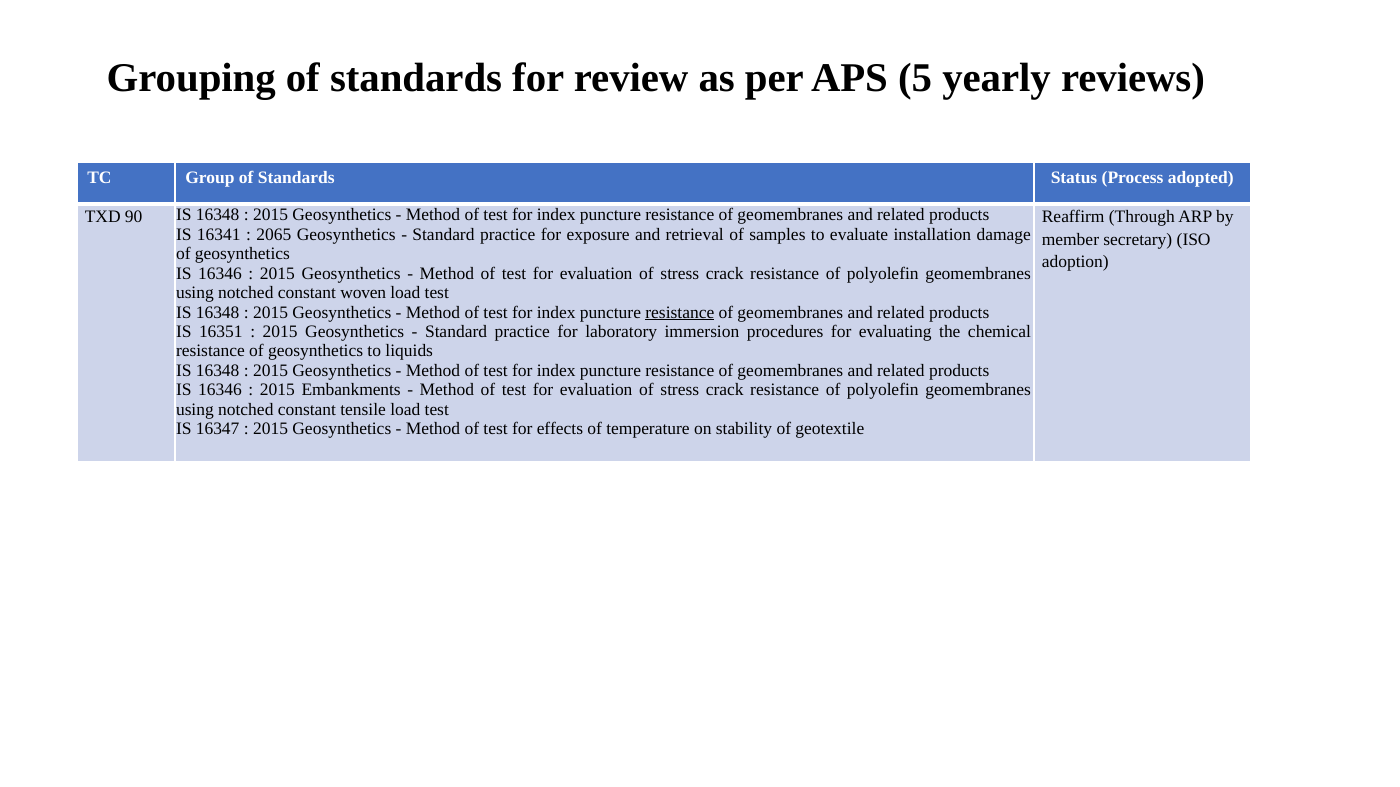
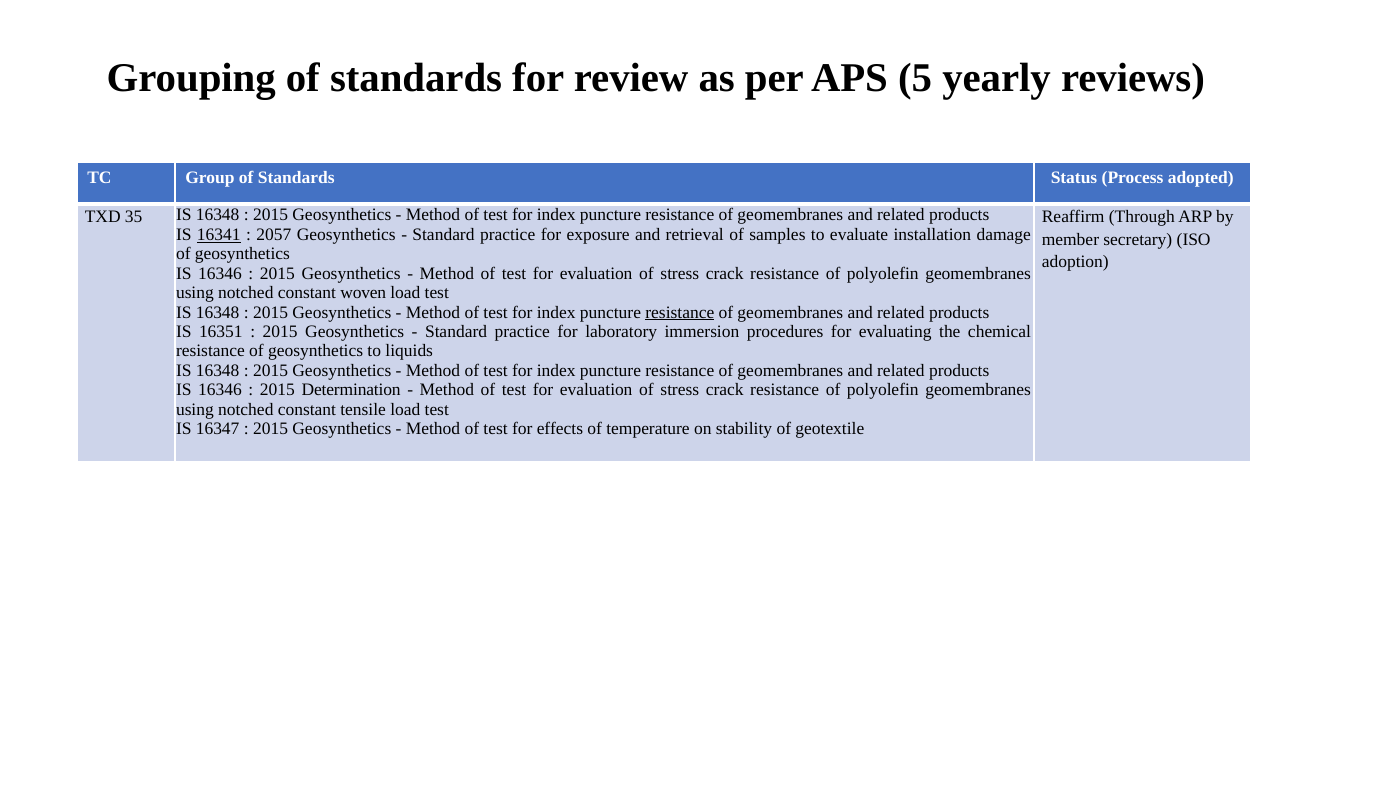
90: 90 -> 35
16341 underline: none -> present
2065: 2065 -> 2057
Embankments: Embankments -> Determination
